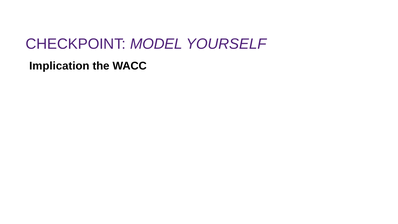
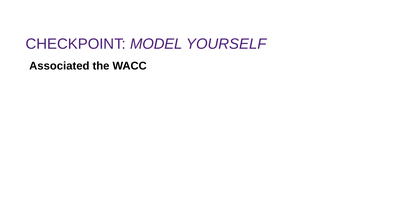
Implication: Implication -> Associated
